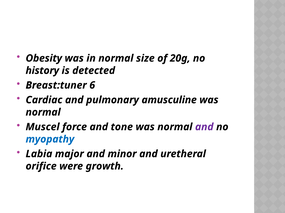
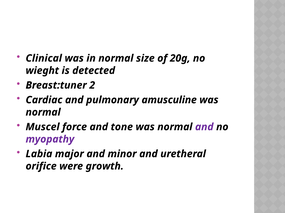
Obesity: Obesity -> Clinical
history: history -> wieght
6: 6 -> 2
myopathy colour: blue -> purple
